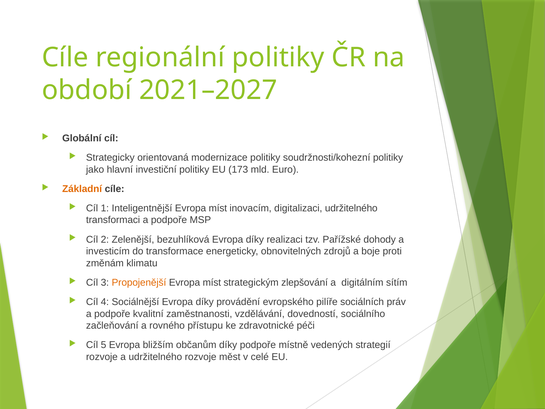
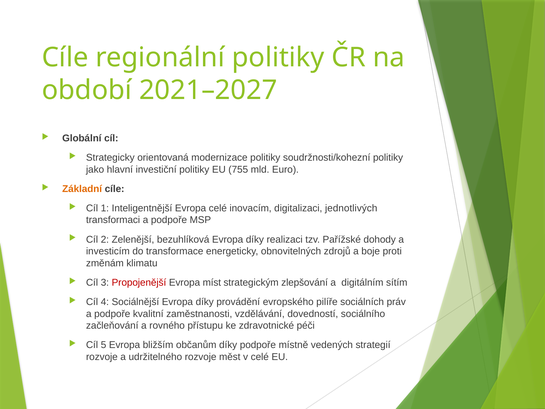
173: 173 -> 755
Inteligentnější Evropa míst: míst -> celé
digitalizaci udržitelného: udržitelného -> jednotlivých
Propojenější colour: orange -> red
